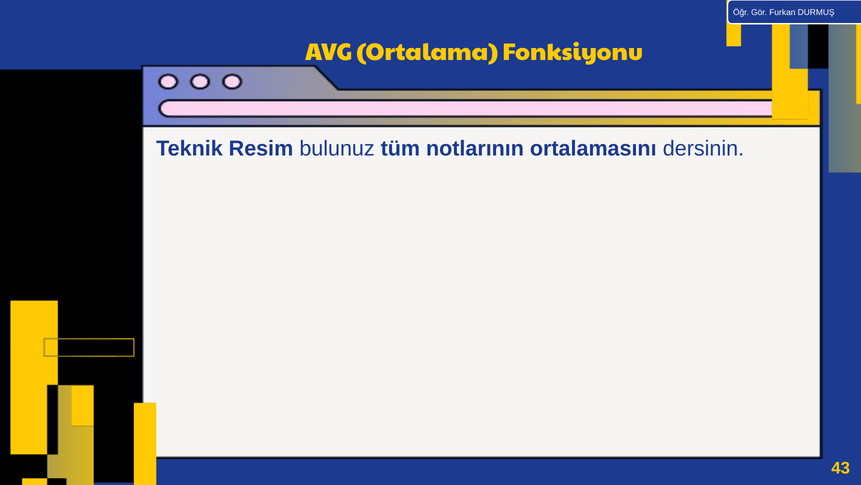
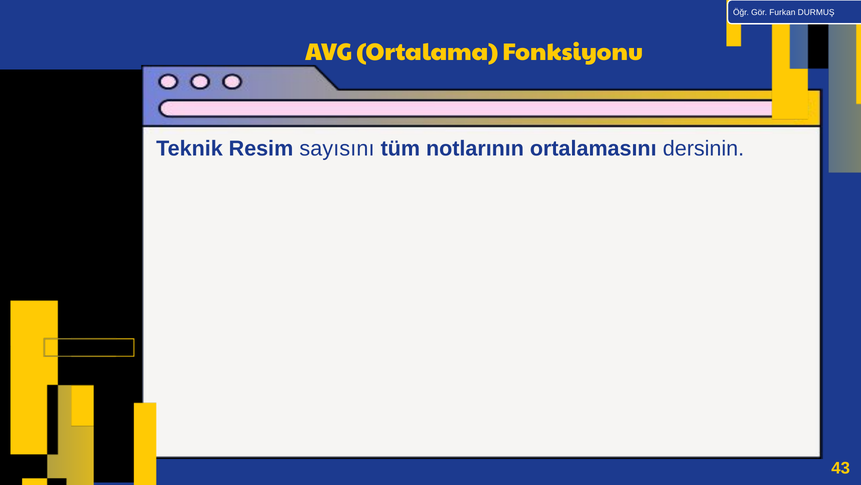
bulunuz: bulunuz -> sayısını
